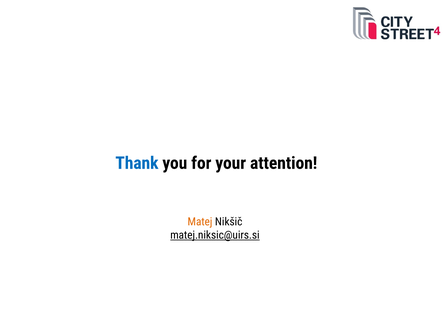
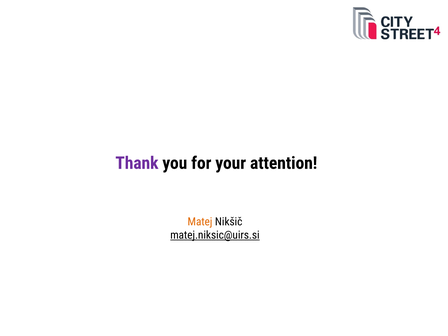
Thank colour: blue -> purple
